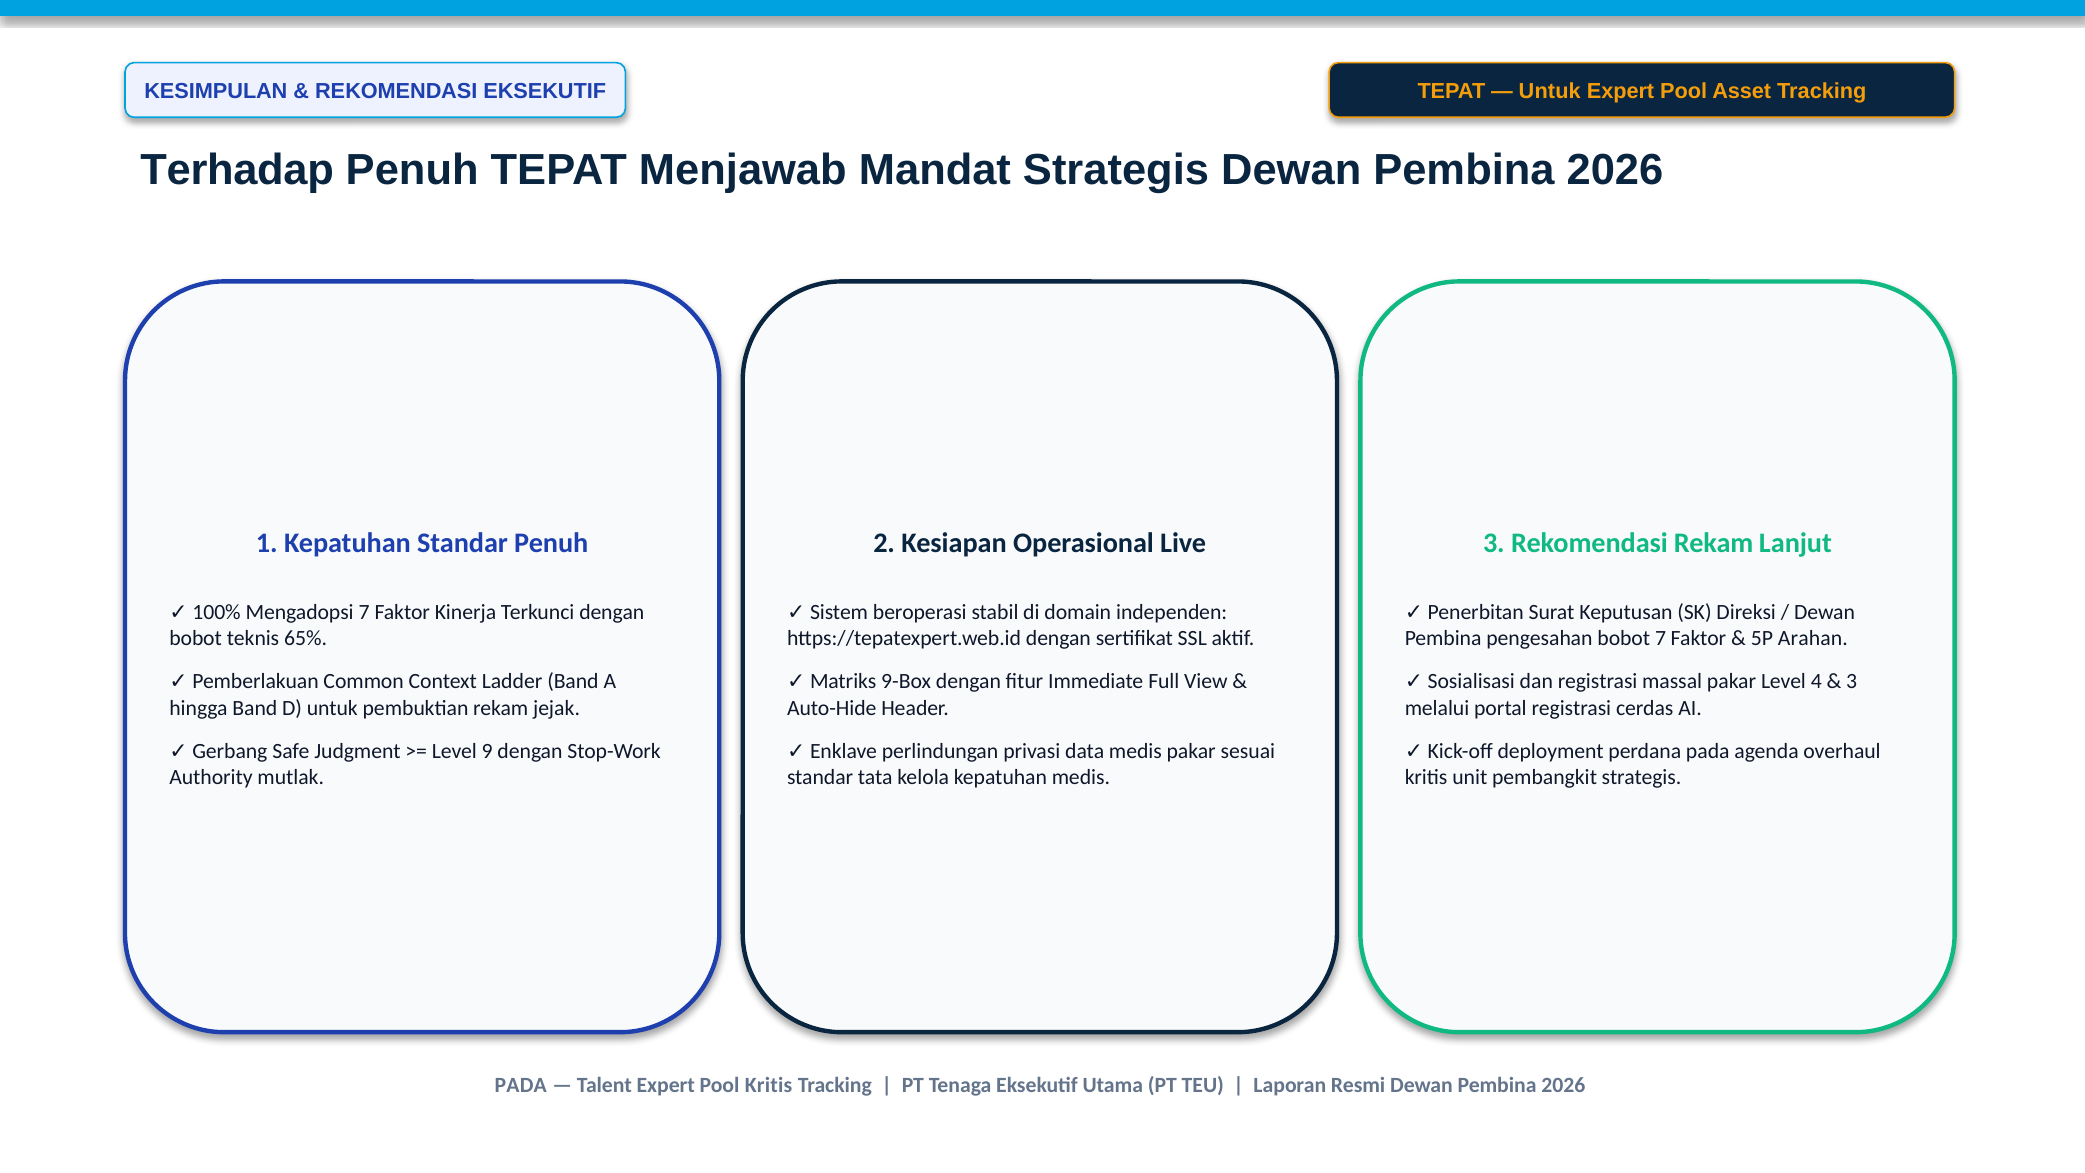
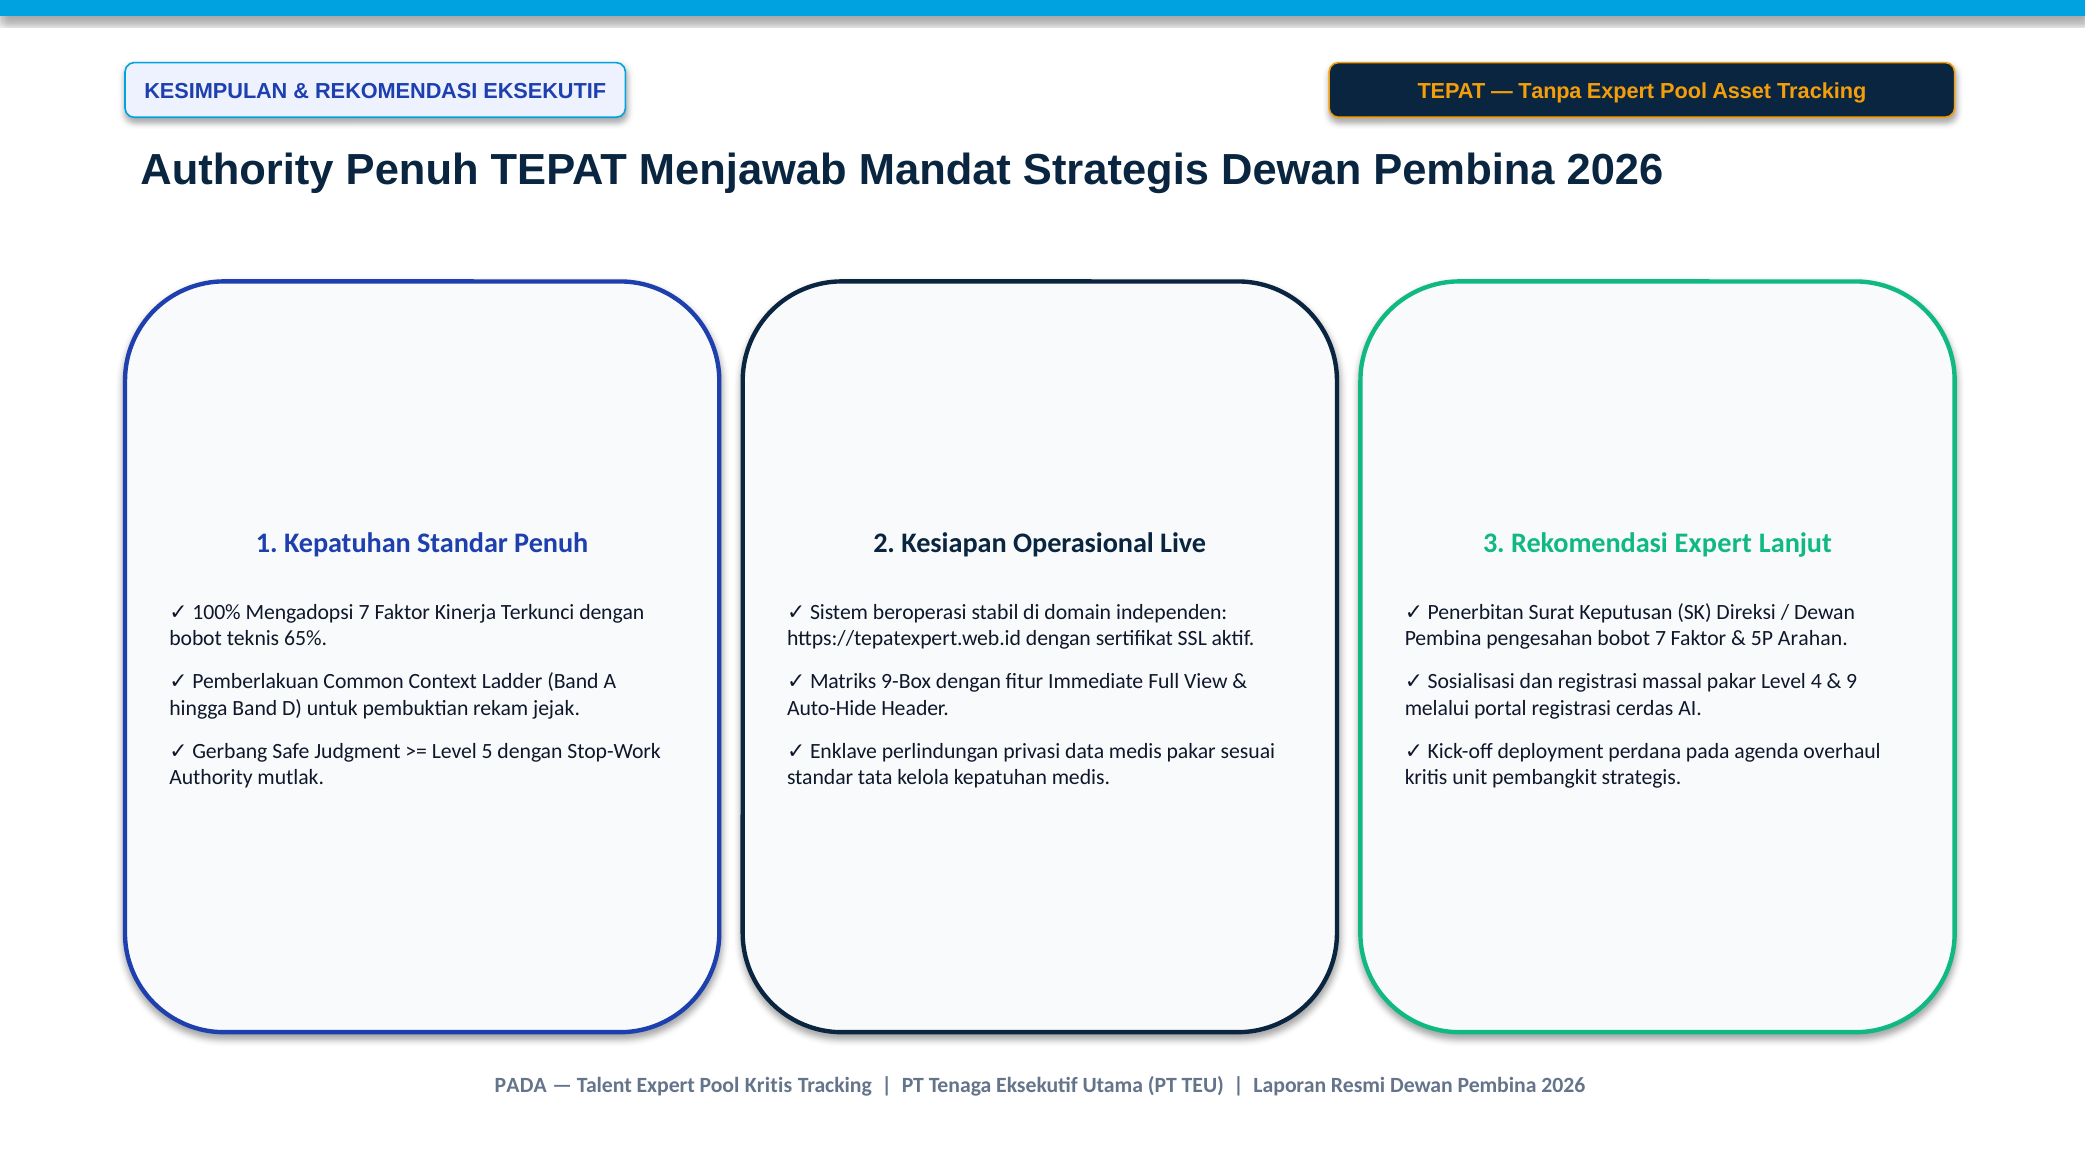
Untuk at (1550, 91): Untuk -> Tanpa
Terhadap at (237, 170): Terhadap -> Authority
Rekomendasi Rekam: Rekam -> Expert
3 at (1852, 682): 3 -> 9
9: 9 -> 5
